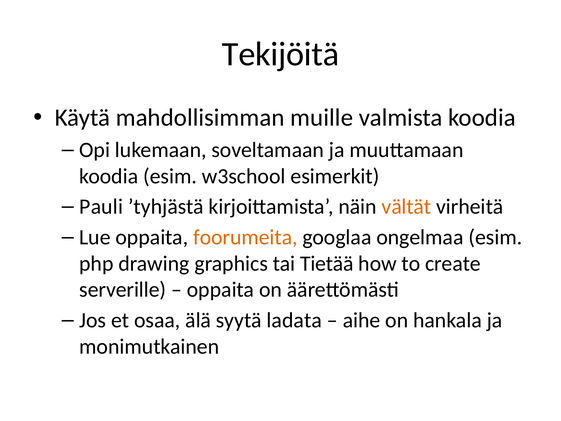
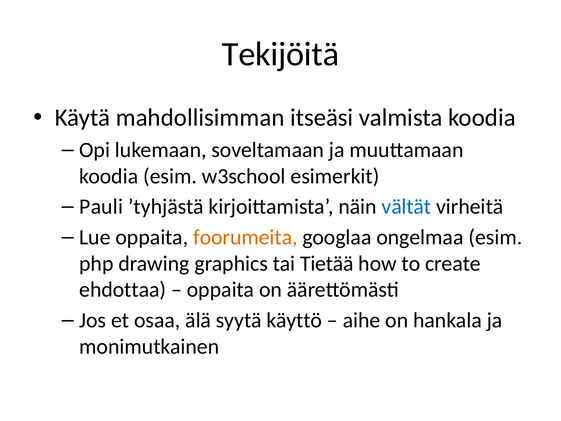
muille: muille -> itseäsi
vältät colour: orange -> blue
serverille: serverille -> ehdottaa
ladata: ladata -> käyttö
